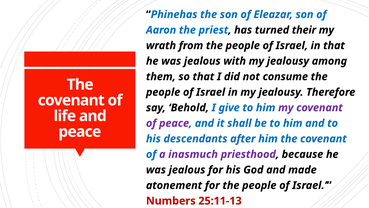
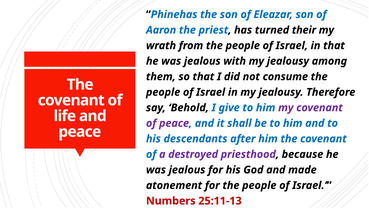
inasmuch: inasmuch -> destroyed
